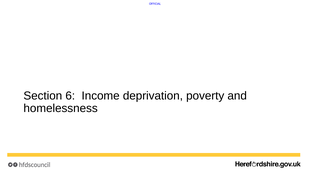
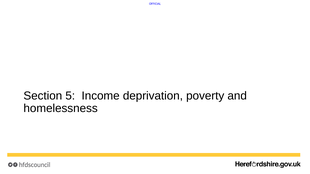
6: 6 -> 5
